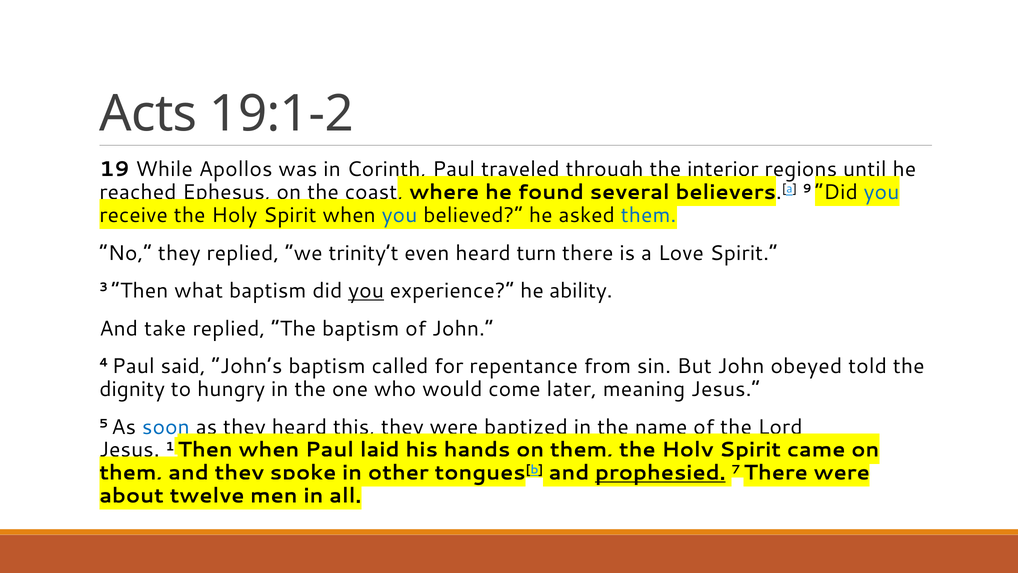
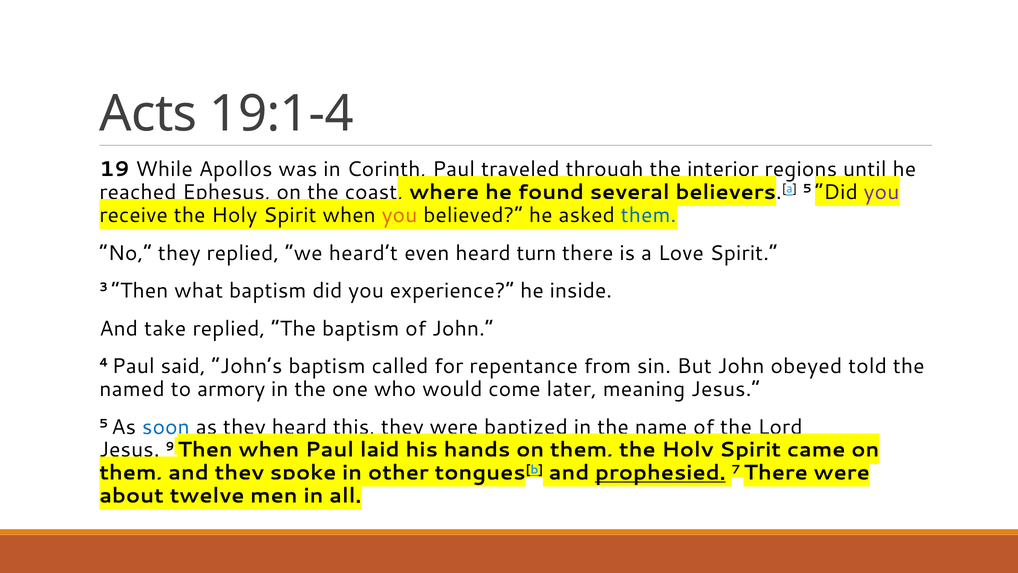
19:1-2: 19:1-2 -> 19:1-4
believers.[a 9: 9 -> 5
you at (881, 192) colour: blue -> purple
you at (399, 215) colour: blue -> orange
trinity’t: trinity’t -> heard’t
you at (366, 291) underline: present -> none
ability: ability -> inside
dignity: dignity -> named
hungry: hungry -> armory
1: 1 -> 9
